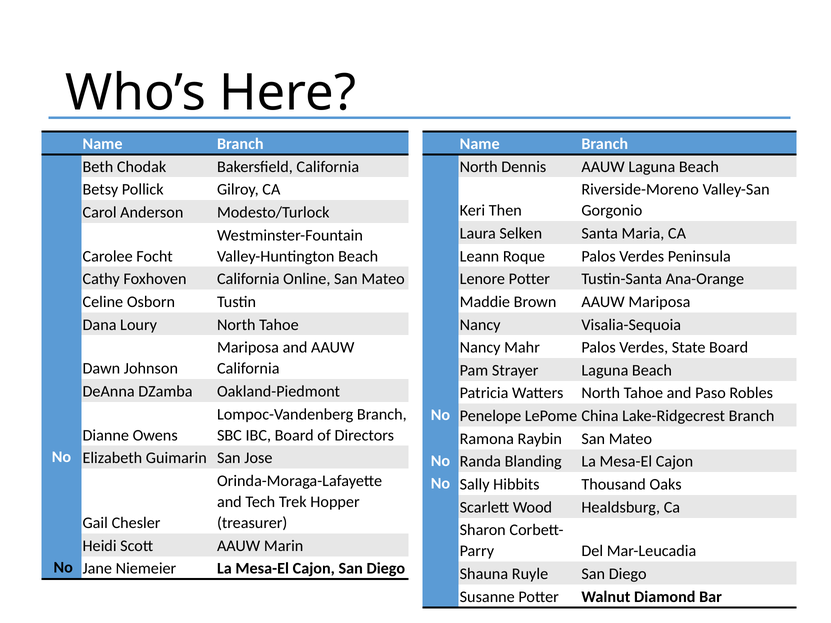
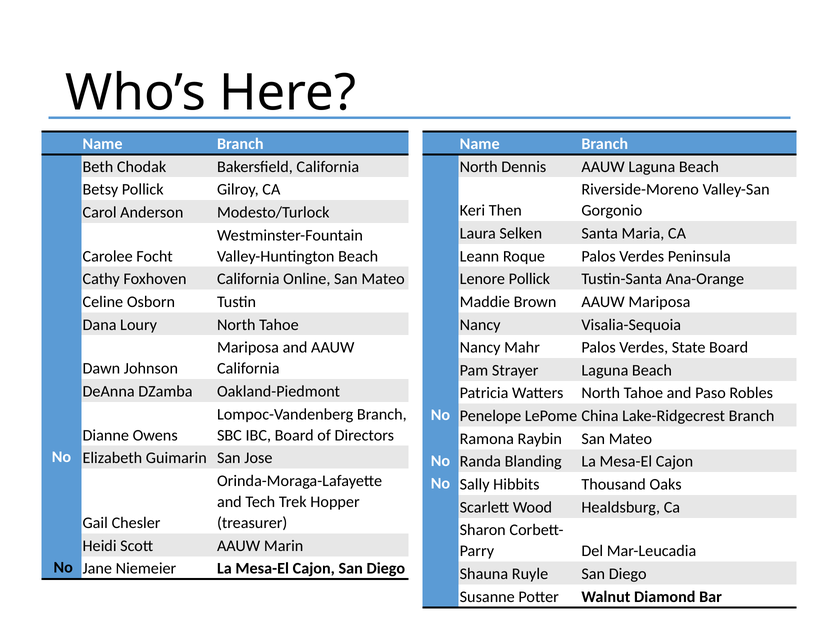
Lenore Potter: Potter -> Pollick
